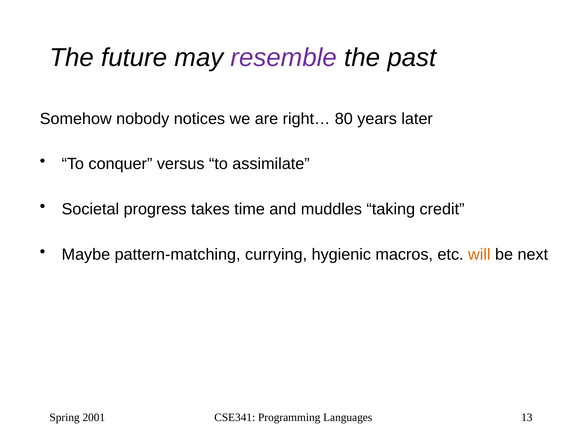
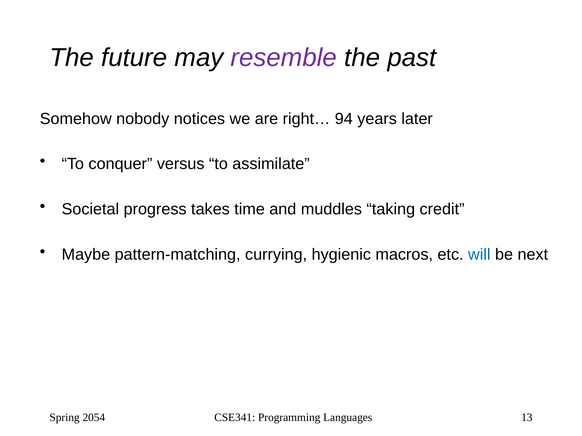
80: 80 -> 94
will colour: orange -> blue
2001: 2001 -> 2054
